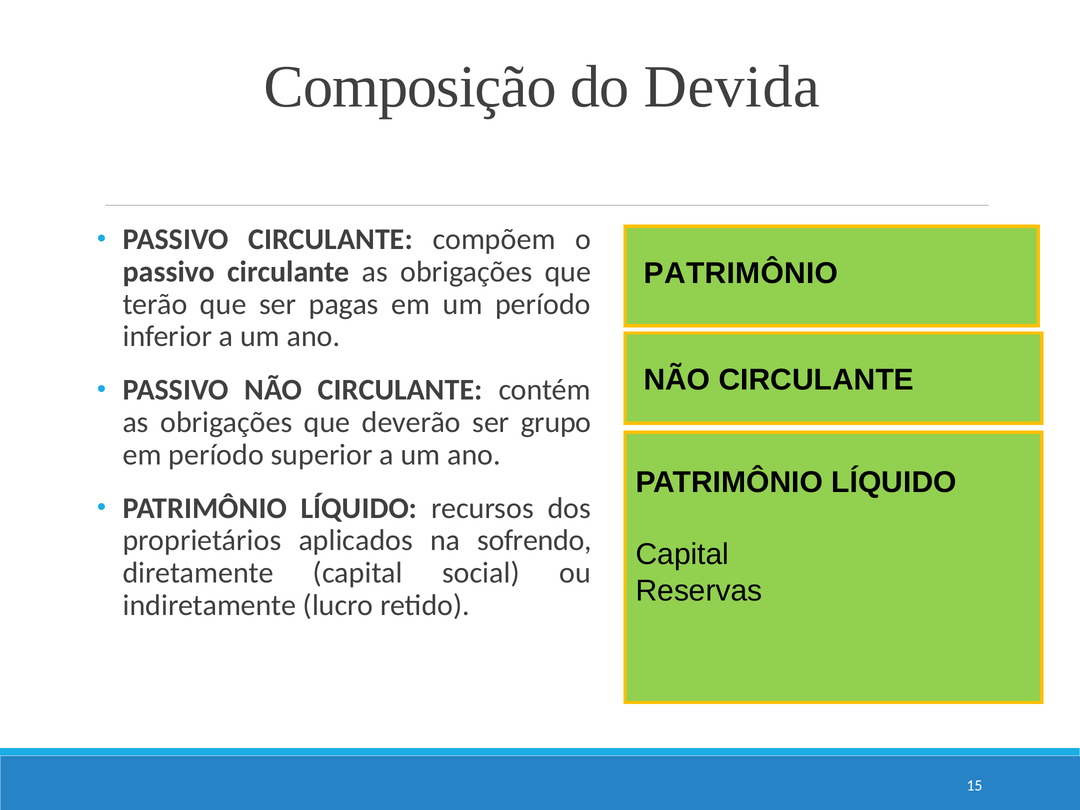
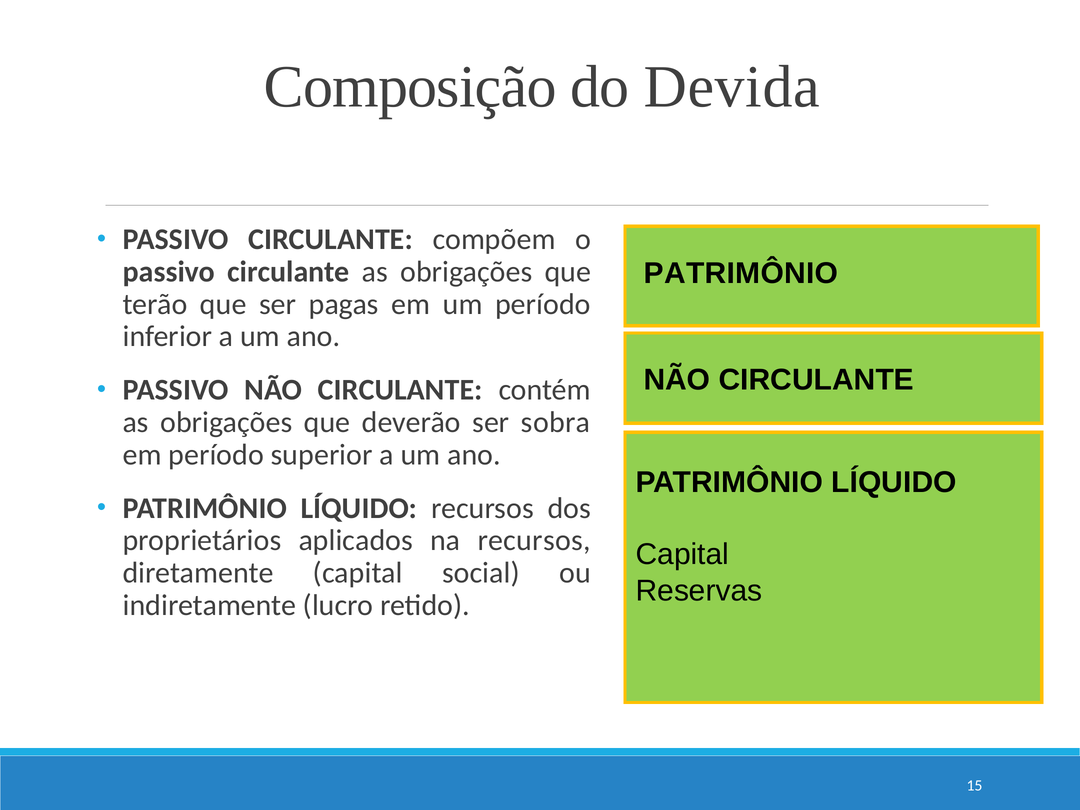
grupo: grupo -> sobra
na sofrendo: sofrendo -> recursos
